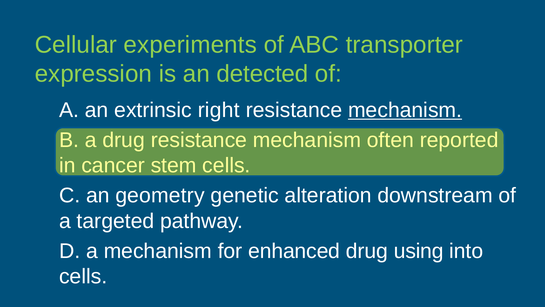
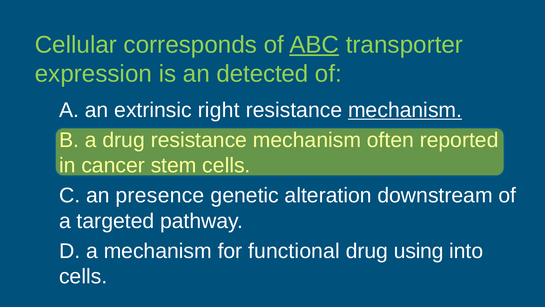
experiments: experiments -> corresponds
ABC underline: none -> present
geometry: geometry -> presence
enhanced: enhanced -> functional
